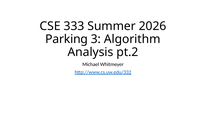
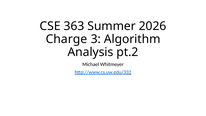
333: 333 -> 363
Parking: Parking -> Charge
